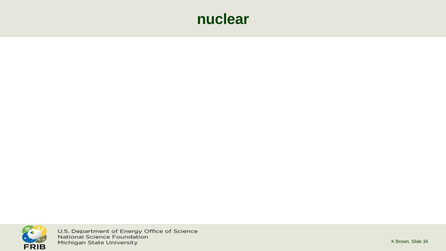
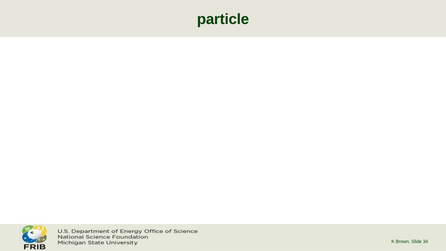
nuclear: nuclear -> particle
